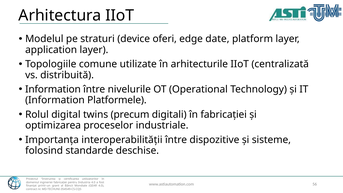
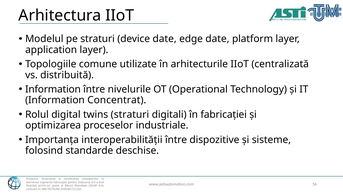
device oferi: oferi -> date
Platformele: Platformele -> Concentrat
twins precum: precum -> straturi
